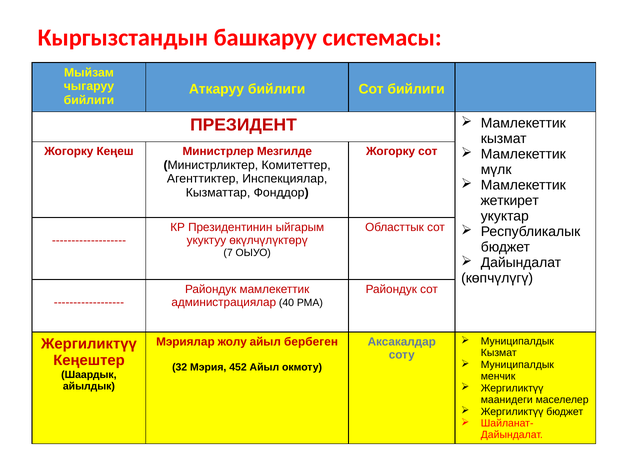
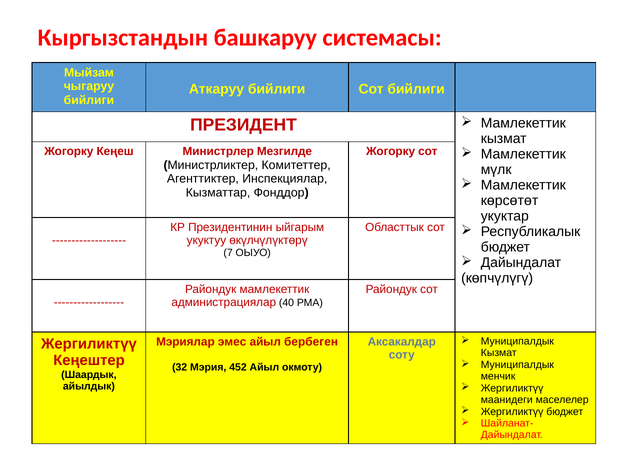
жеткирет: жеткирет -> көрсөтөт
жолу: жолу -> эмес
